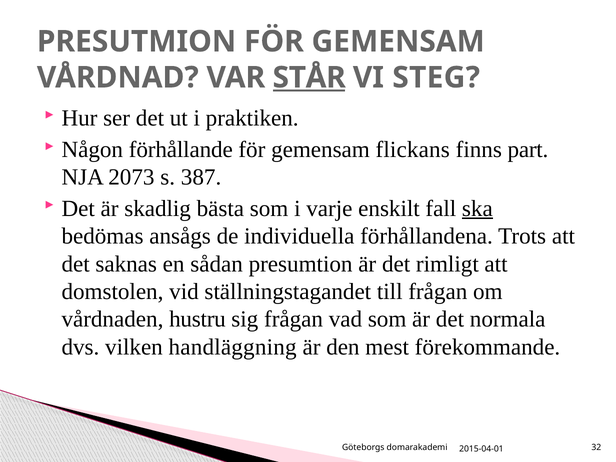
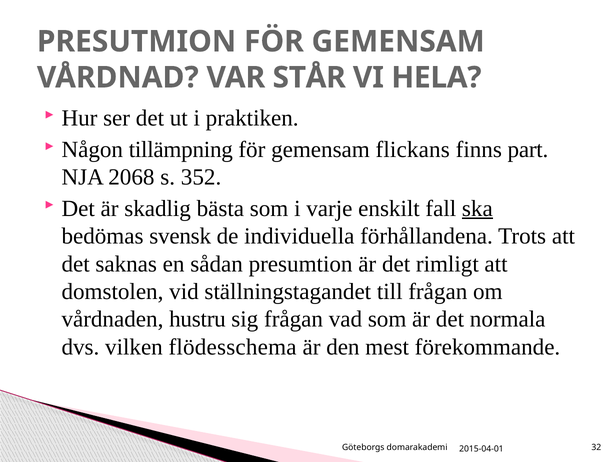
STÅR underline: present -> none
STEG: STEG -> HELA
förhållande: förhållande -> tillämpning
2073: 2073 -> 2068
387: 387 -> 352
ansågs: ansågs -> svensk
handläggning: handläggning -> flödesschema
